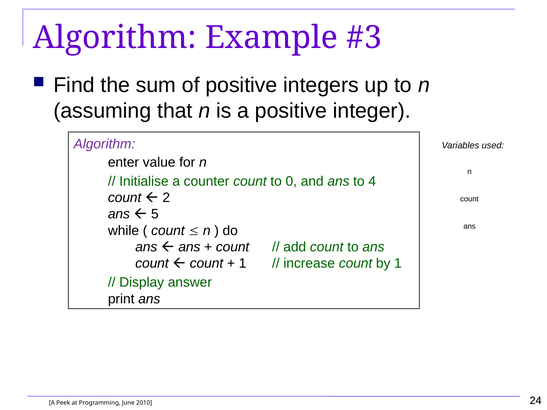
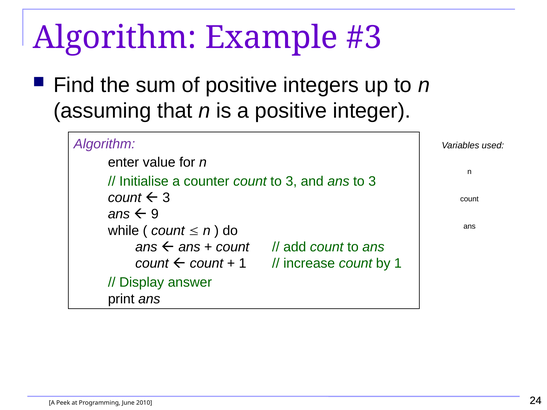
count to 0: 0 -> 3
ans to 4: 4 -> 3
2 at (166, 198): 2 -> 3
5: 5 -> 9
